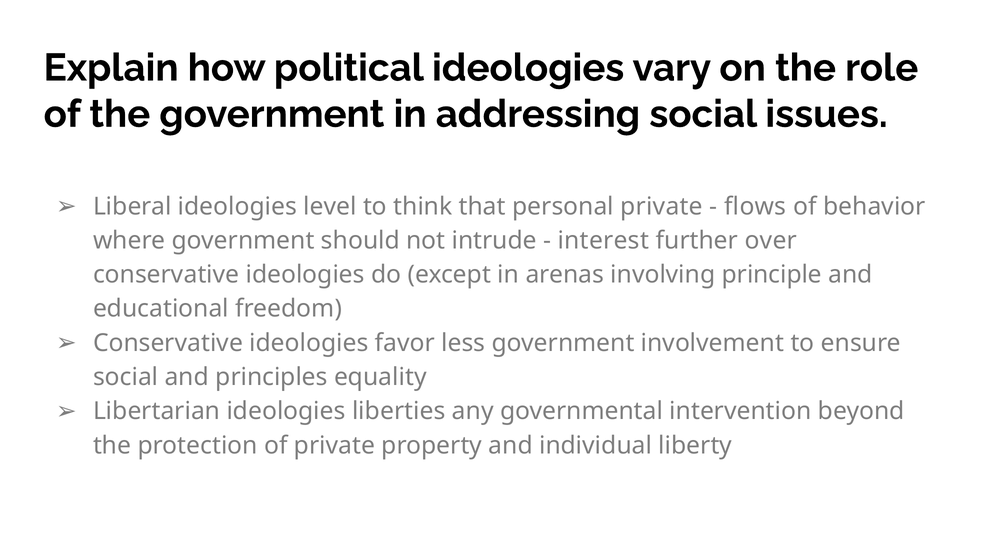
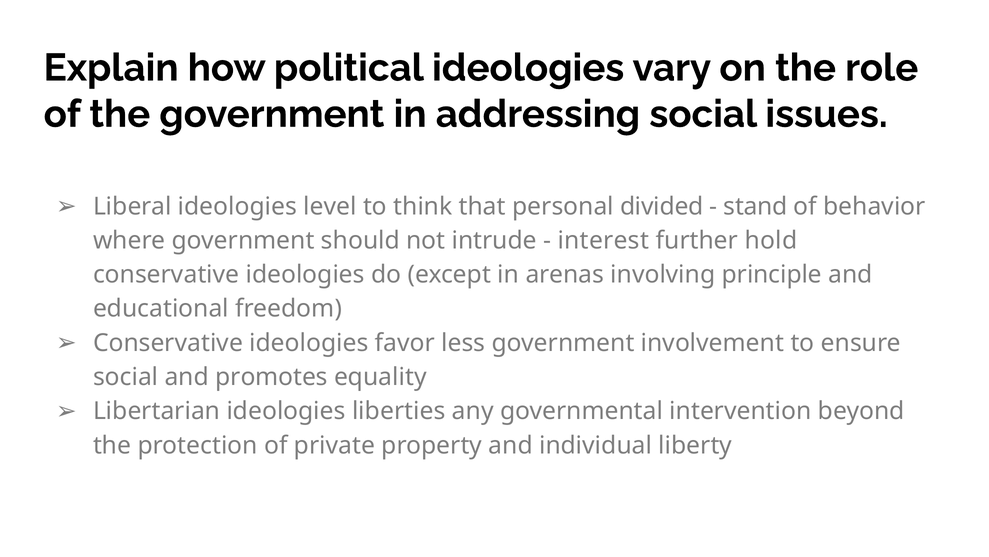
personal private: private -> divided
flows: flows -> stand
over: over -> hold
principles: principles -> promotes
